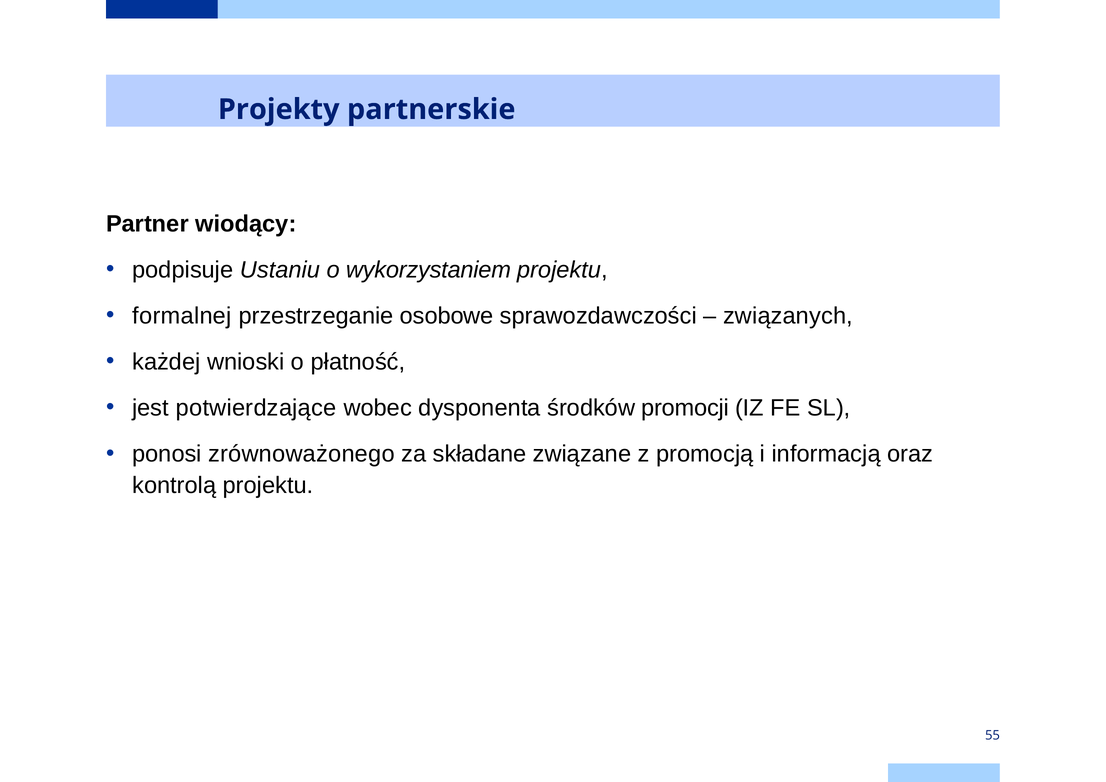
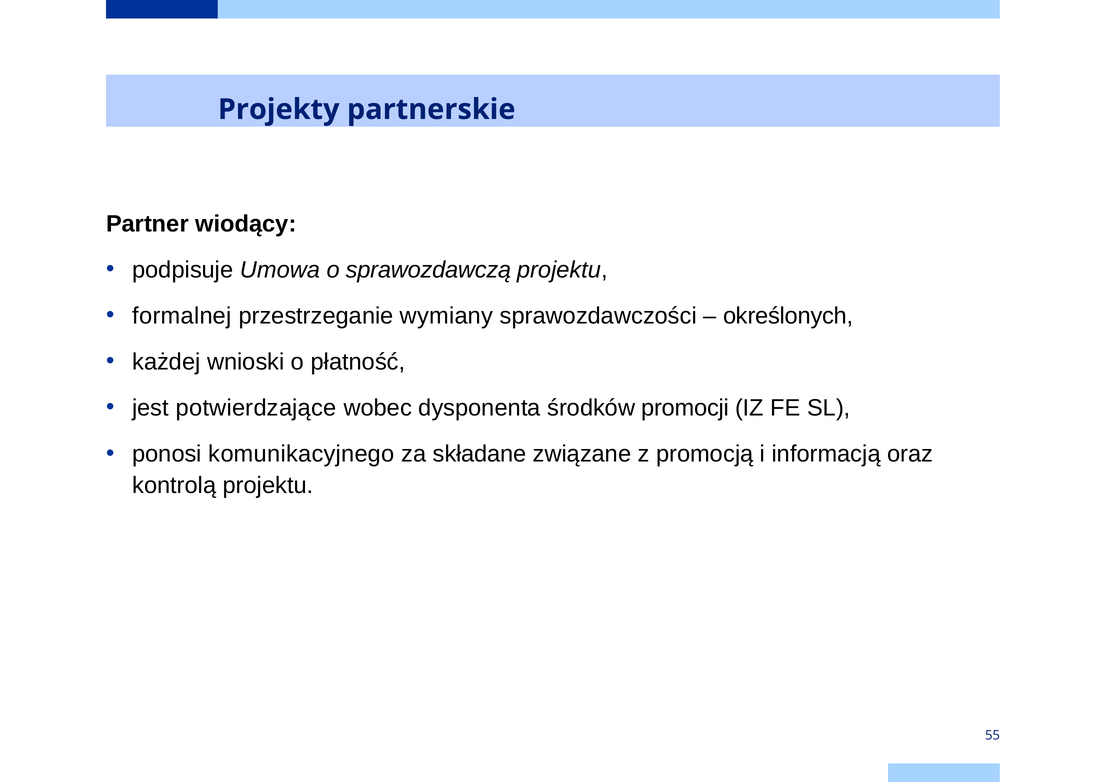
Ustaniu: Ustaniu -> Umowa
wykorzystaniem: wykorzystaniem -> sprawozdawczą
osobowe: osobowe -> wymiany
związanych: związanych -> określonych
zrównoważonego: zrównoważonego -> komunikacyjnego
